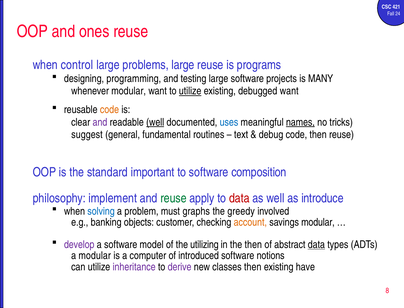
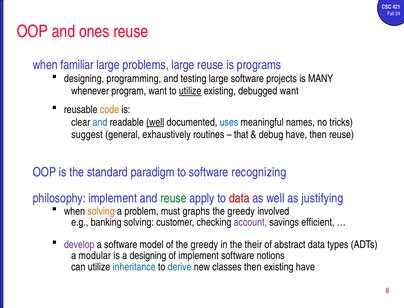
control: control -> familiar
whenever modular: modular -> program
and at (100, 122) colour: purple -> blue
names underline: present -> none
fundamental: fundamental -> exhaustively
text: text -> that
debug code: code -> have
important: important -> paradigm
composition: composition -> recognizing
introduce: introduce -> justifying
solving at (101, 211) colour: blue -> orange
banking objects: objects -> solving
account colour: orange -> purple
savings modular: modular -> efficient
of the utilizing: utilizing -> greedy
the then: then -> their
data at (316, 244) underline: present -> none
a computer: computer -> designing
of introduced: introduced -> implement
inheritance colour: purple -> blue
derive colour: purple -> blue
